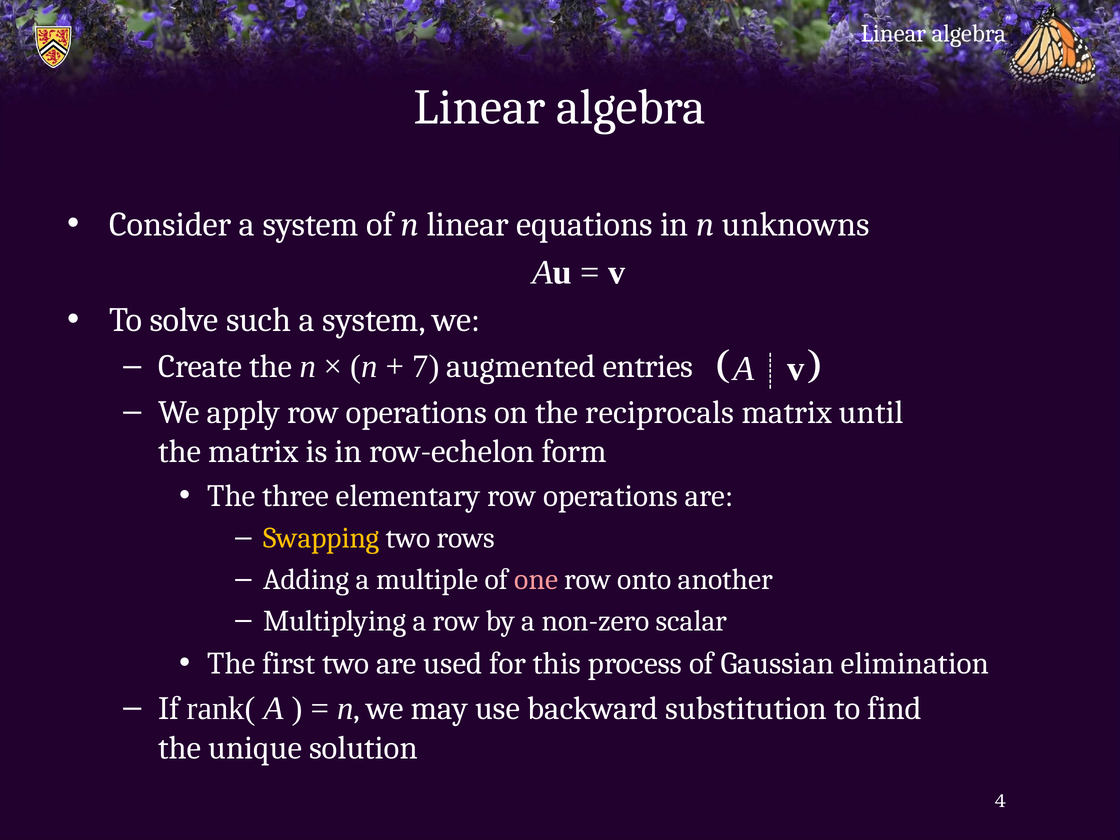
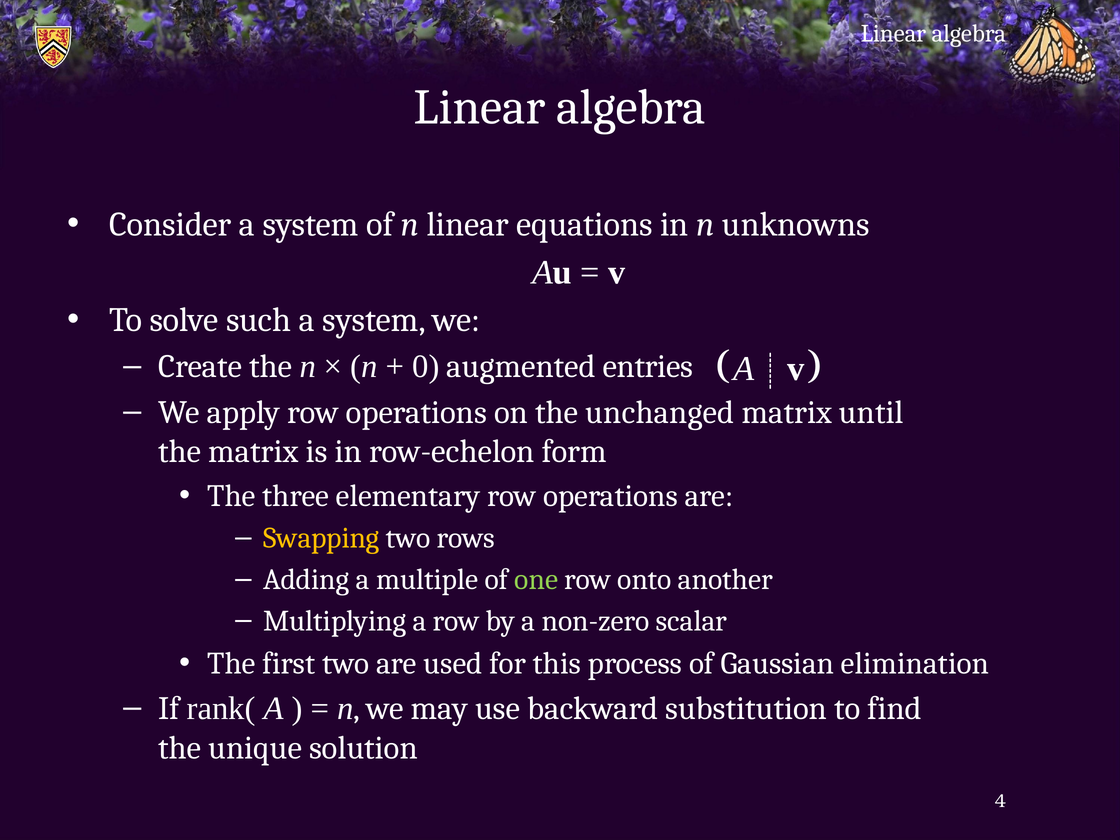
7: 7 -> 0
reciprocals: reciprocals -> unchanged
one colour: pink -> light green
